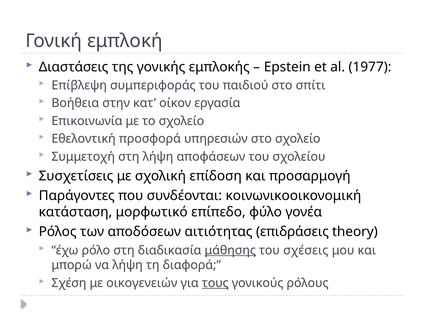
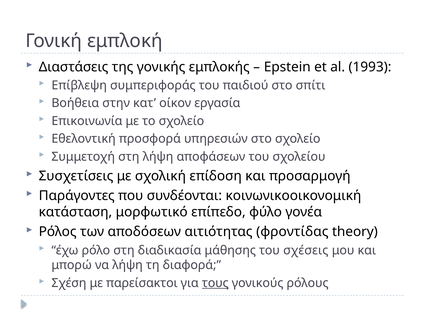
1977: 1977 -> 1993
επιδράσεις: επιδράσεις -> φροντίδας
μάθησης underline: present -> none
οικογενειών: οικογενειών -> παρείσακτοι
